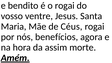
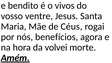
o rogai: rogai -> vivos
assim: assim -> volvei
